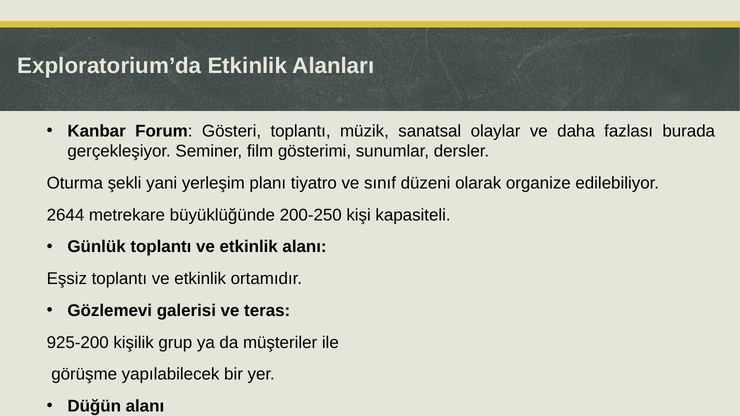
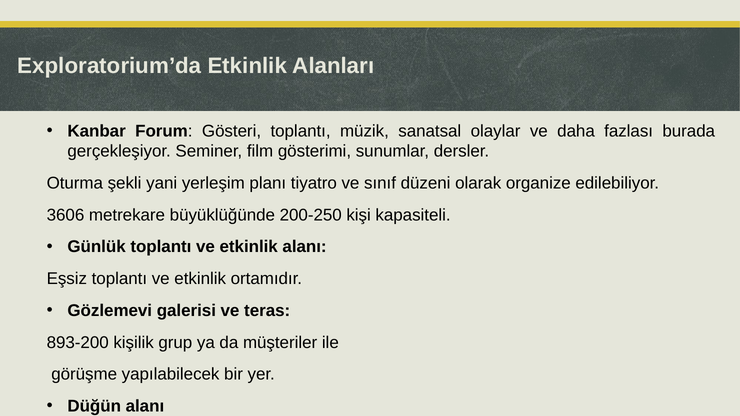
2644: 2644 -> 3606
925-200: 925-200 -> 893-200
